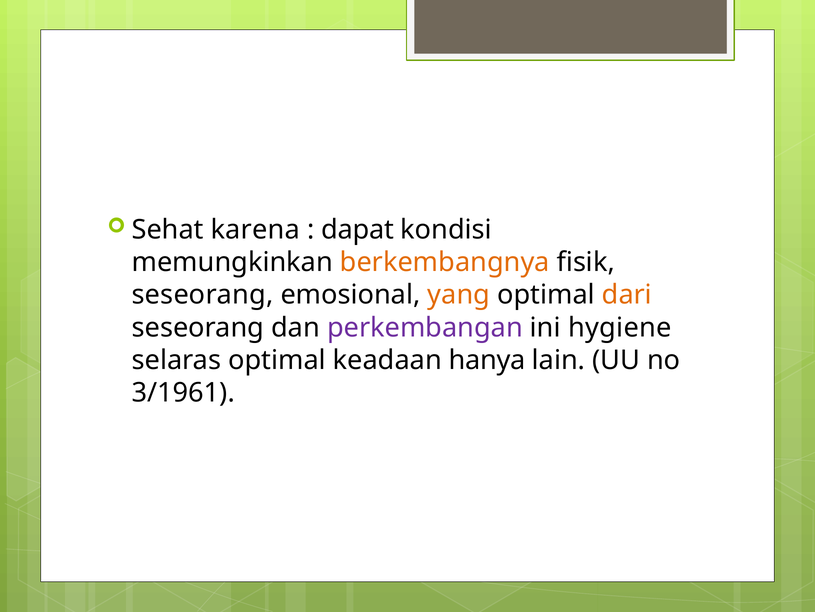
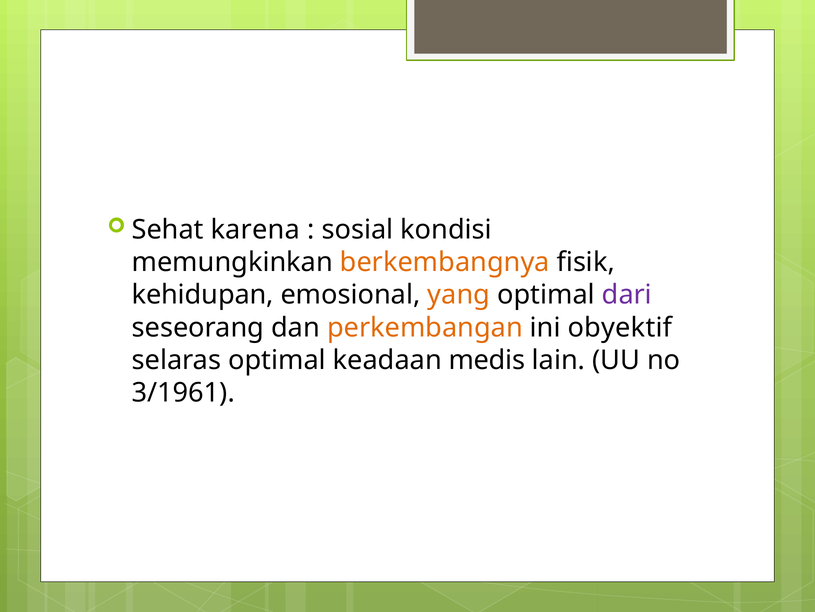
dapat: dapat -> sosial
seseorang at (203, 295): seseorang -> kehidupan
dari colour: orange -> purple
perkembangan colour: purple -> orange
hygiene: hygiene -> obyektif
hanya: hanya -> medis
